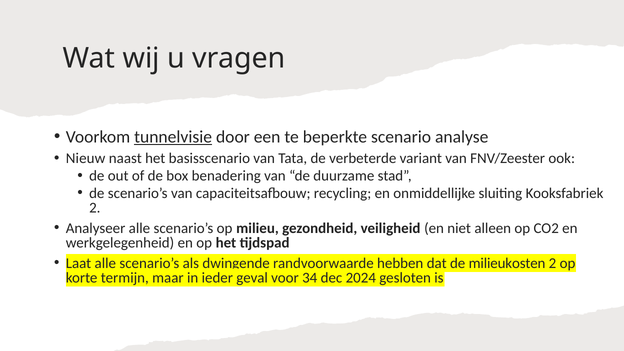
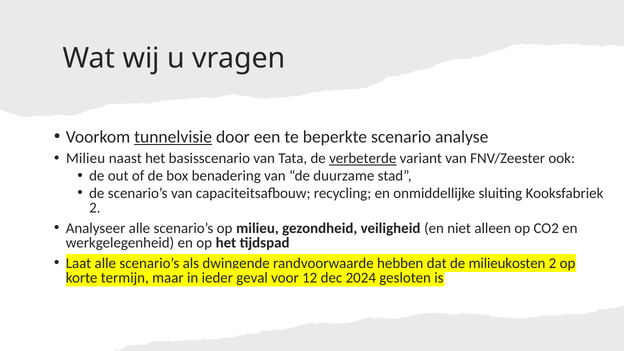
Nieuw at (86, 159): Nieuw -> Milieu
verbeterde underline: none -> present
34: 34 -> 12
